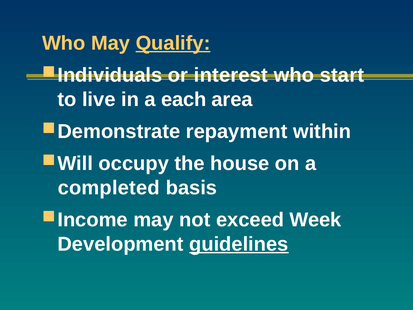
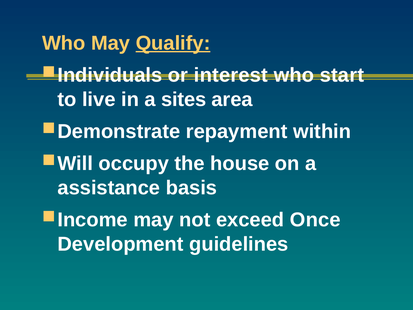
each: each -> sites
completed: completed -> assistance
Week: Week -> Once
guidelines underline: present -> none
